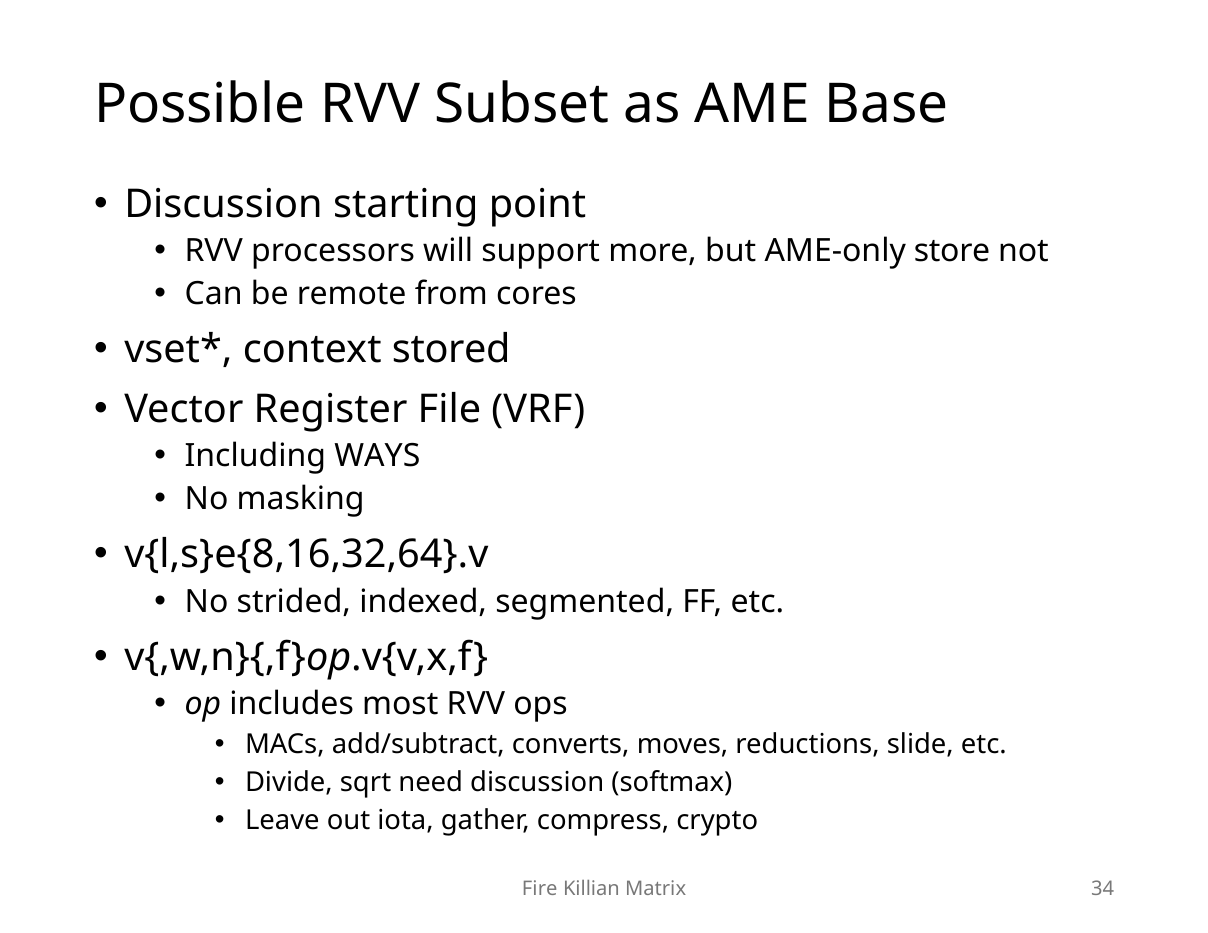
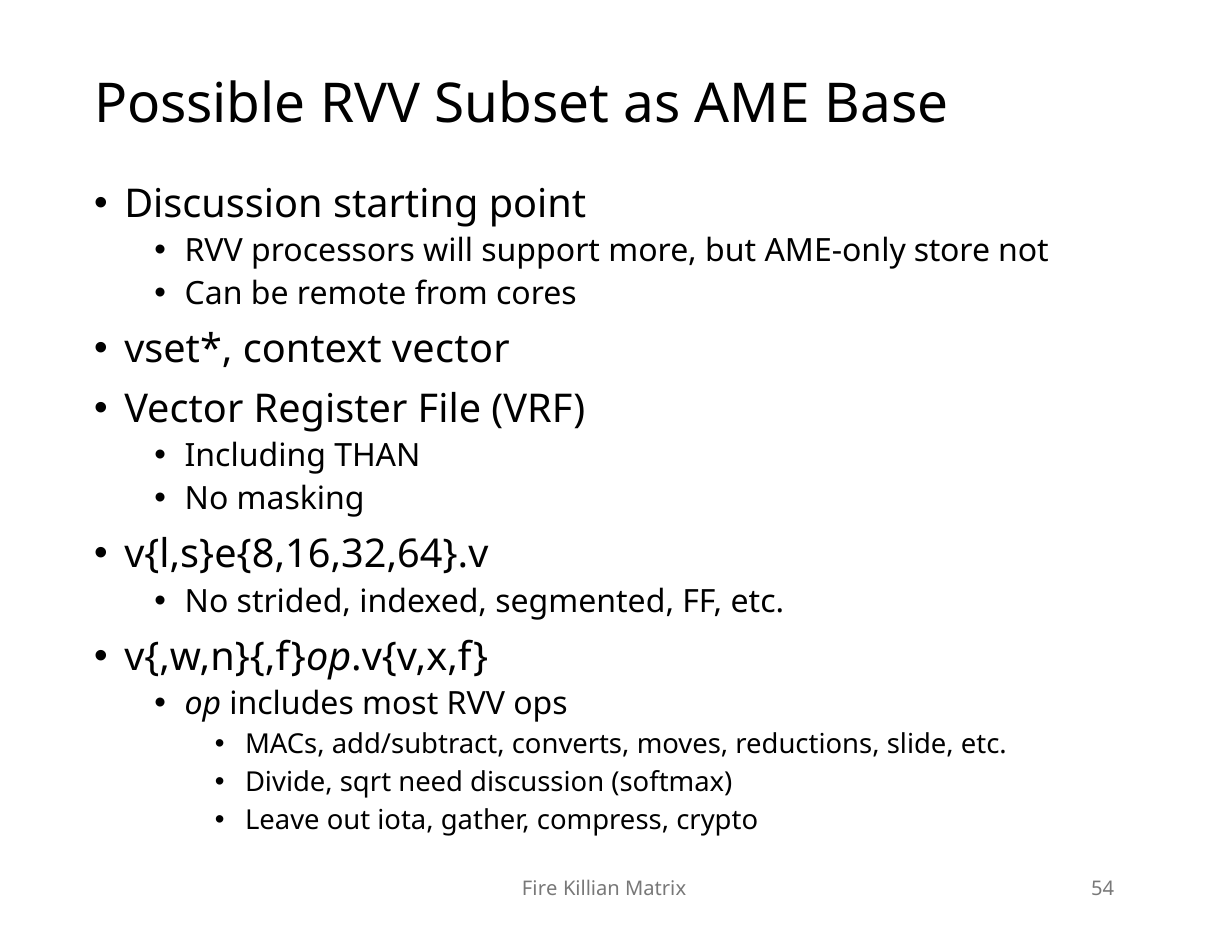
context stored: stored -> vector
WAYS: WAYS -> THAN
34: 34 -> 54
